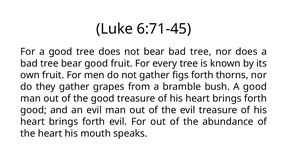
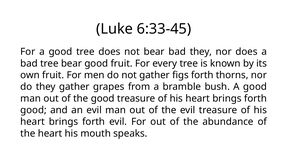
6:71-45: 6:71-45 -> 6:33-45
bear bad tree: tree -> they
